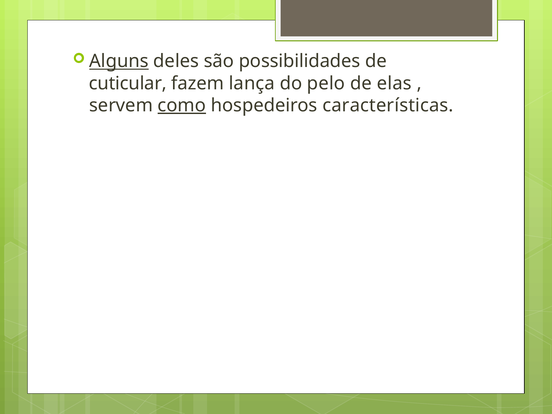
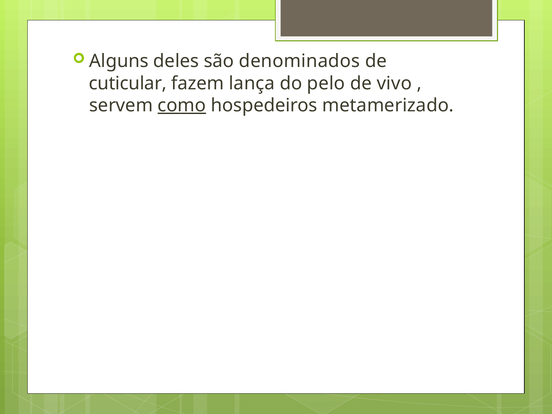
Alguns underline: present -> none
possibilidades: possibilidades -> denominados
elas: elas -> vivo
características: características -> metamerizado
